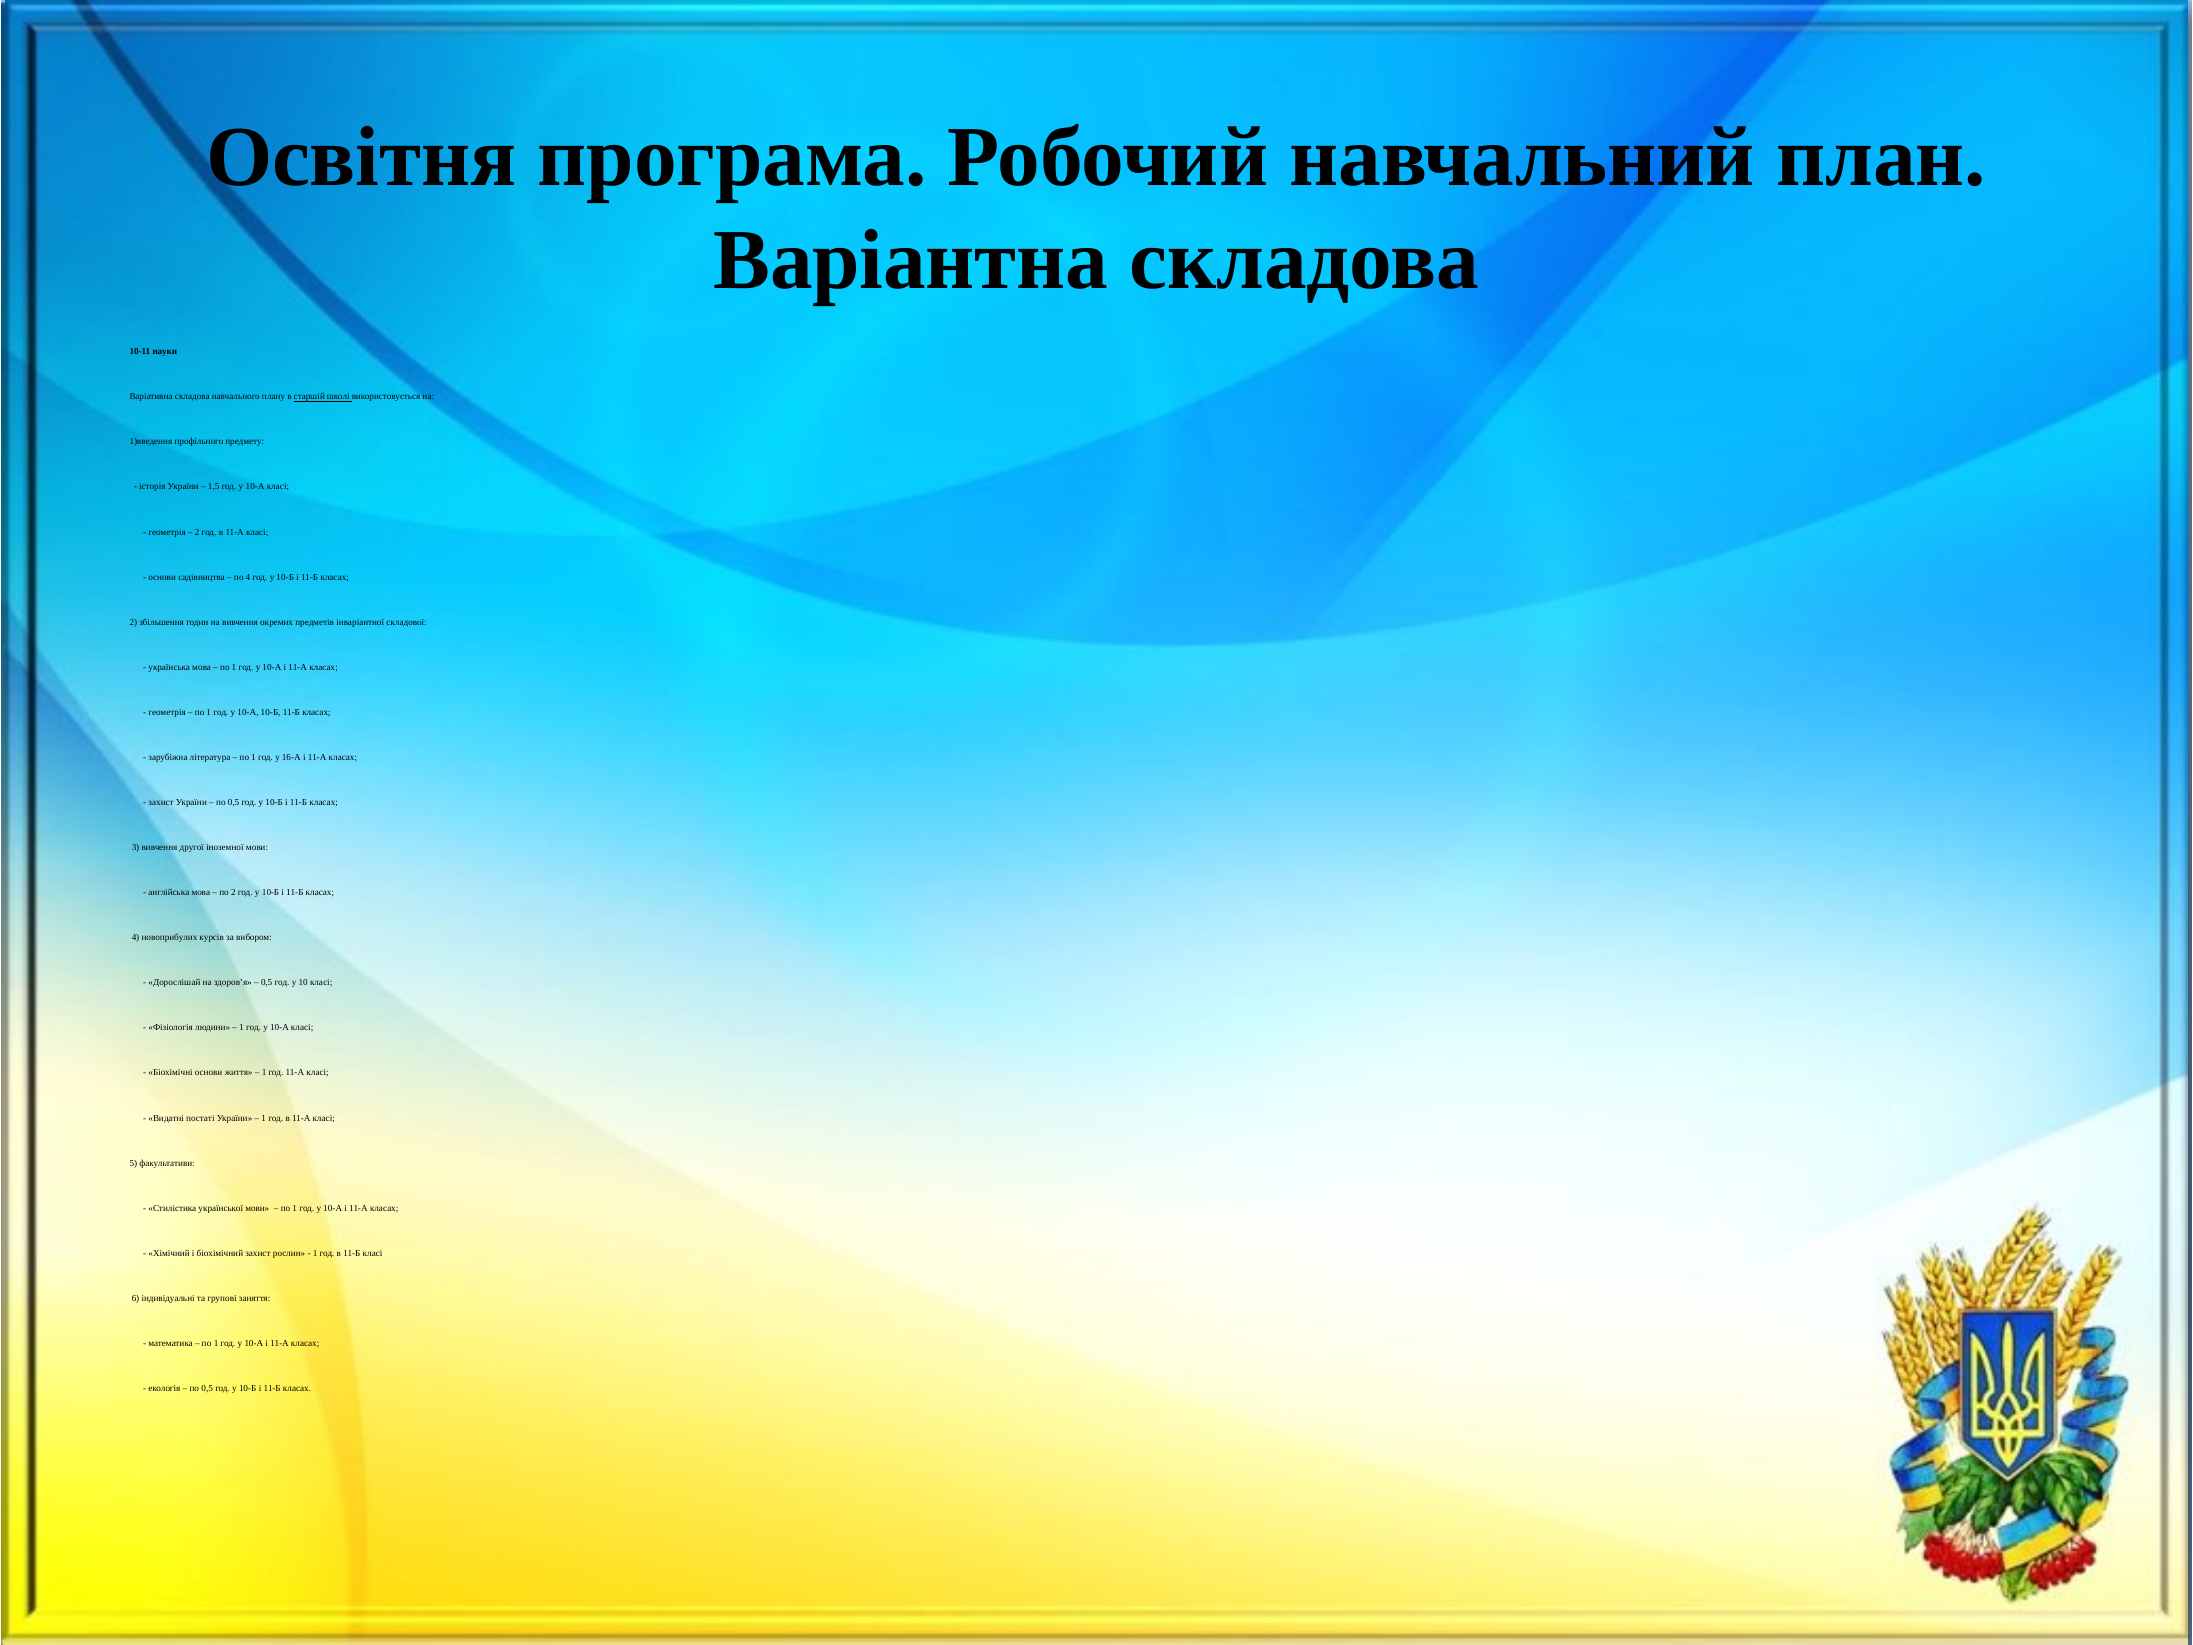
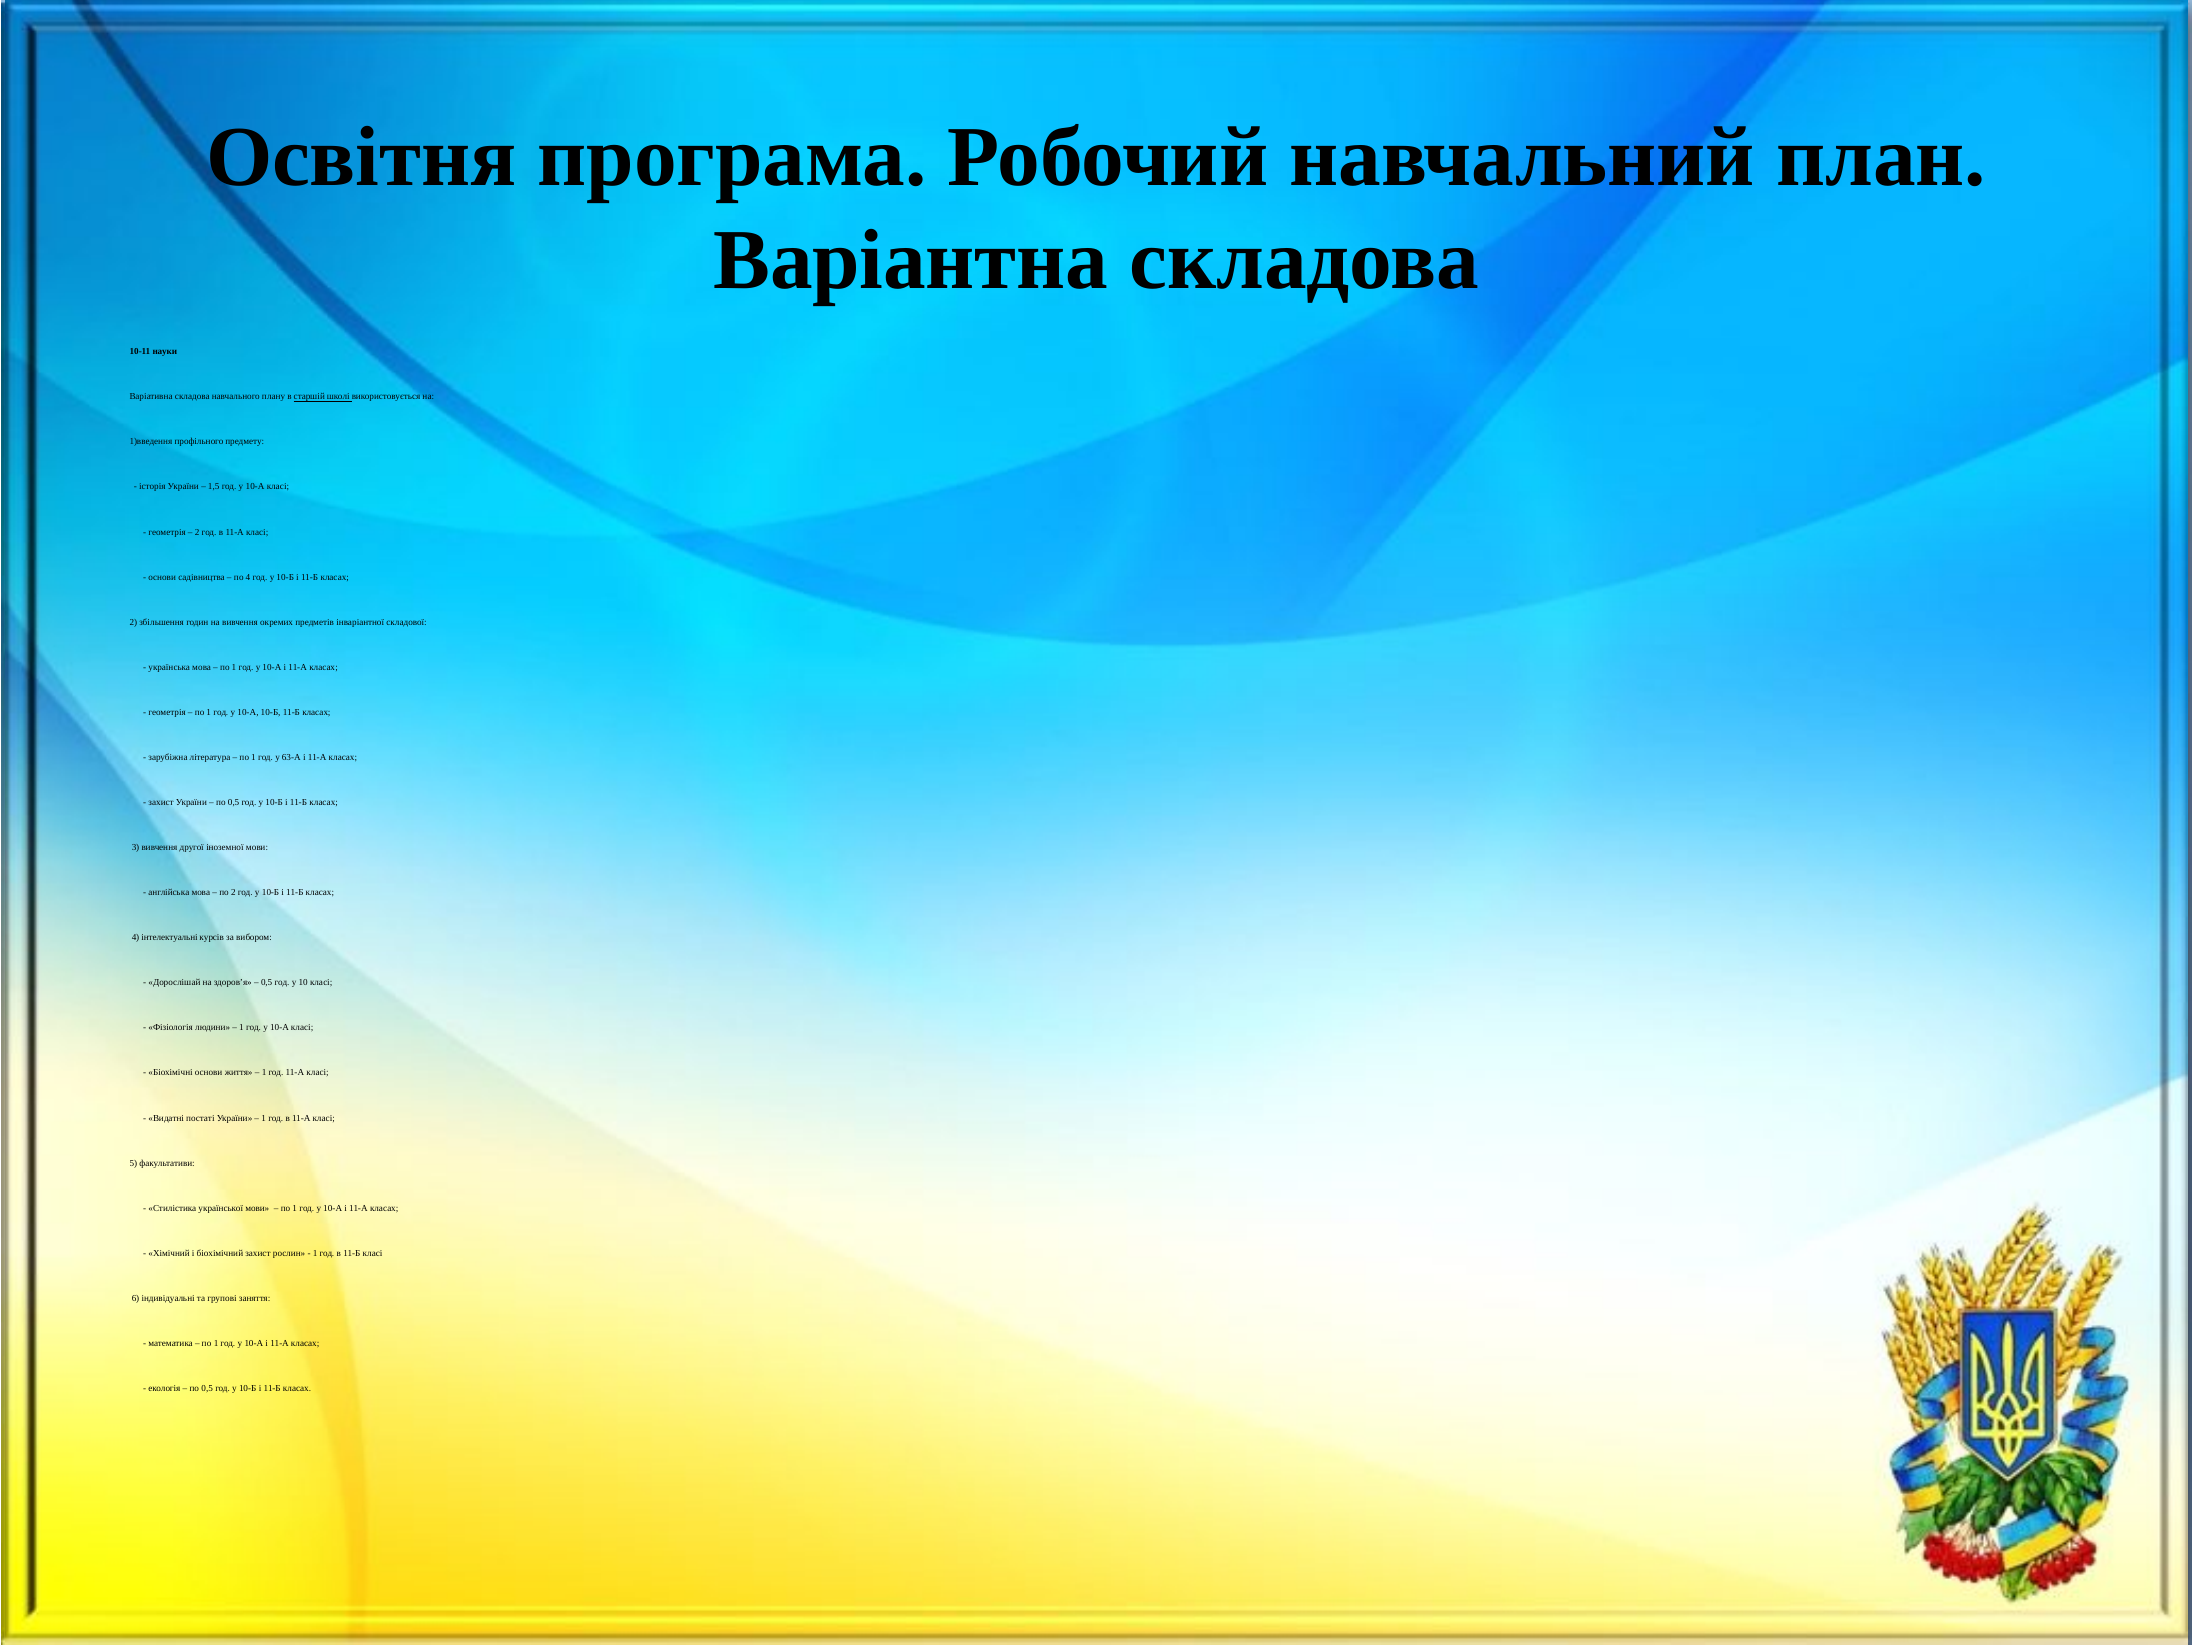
16-А: 16-А -> 63-А
новоприбулих: новоприбулих -> інтелектуальні
